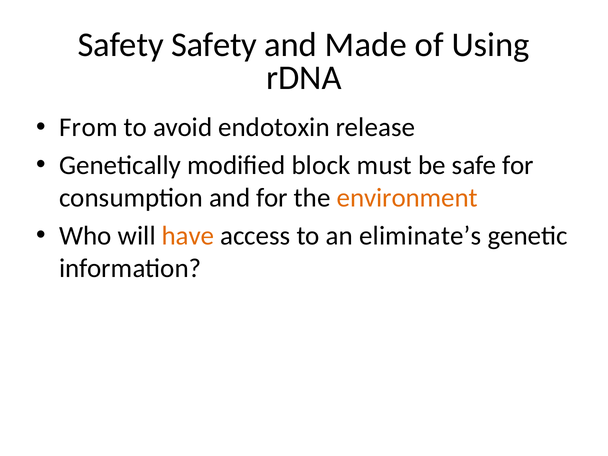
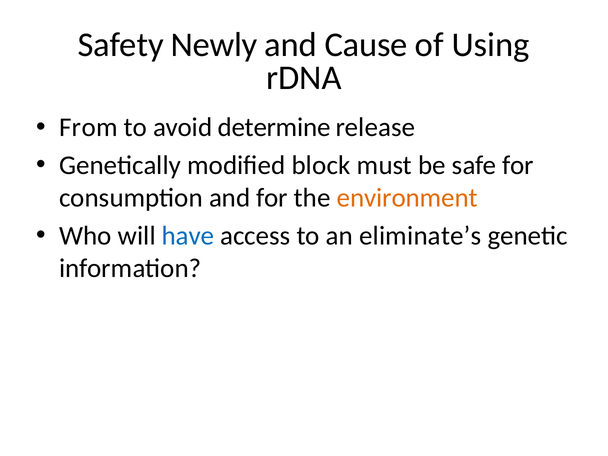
Safety Safety: Safety -> Newly
Made: Made -> Cause
endotoxin: endotoxin -> determine
have colour: orange -> blue
